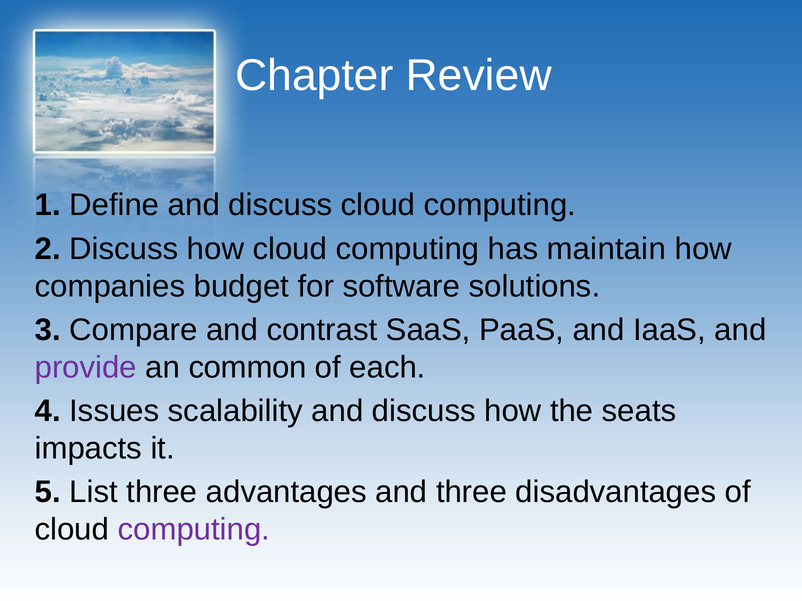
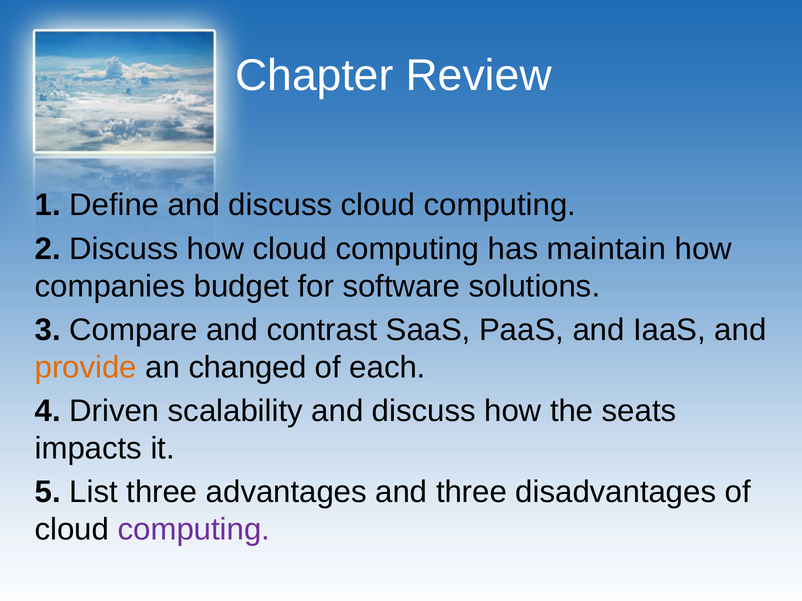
provide colour: purple -> orange
common: common -> changed
Issues: Issues -> Driven
